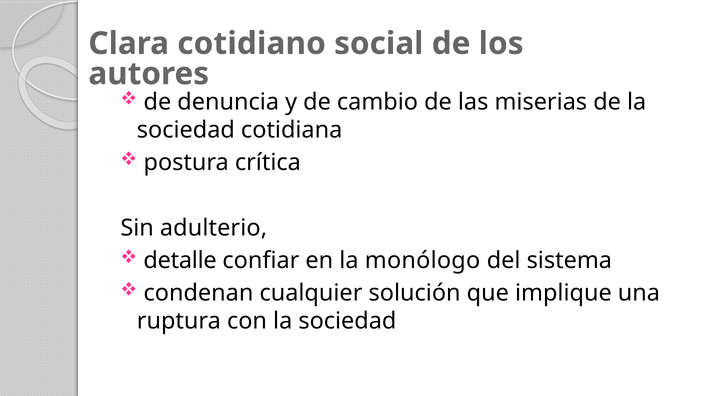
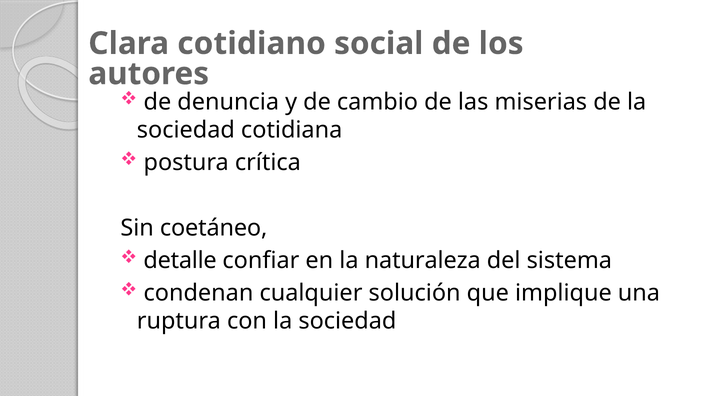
adulterio: adulterio -> coetáneo
monólogo: monólogo -> naturaleza
